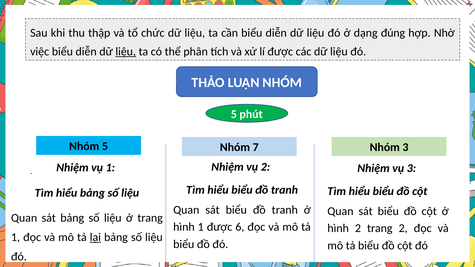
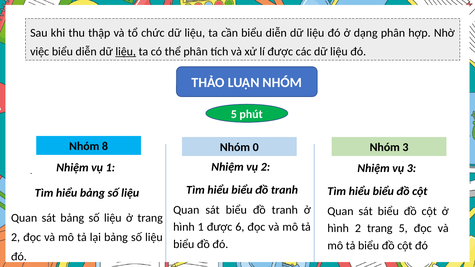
dạng đúng: đúng -> phân
Nhóm 5: 5 -> 8
7: 7 -> 0
trang 2: 2 -> 5
1 at (16, 237): 1 -> 2
lại underline: present -> none
